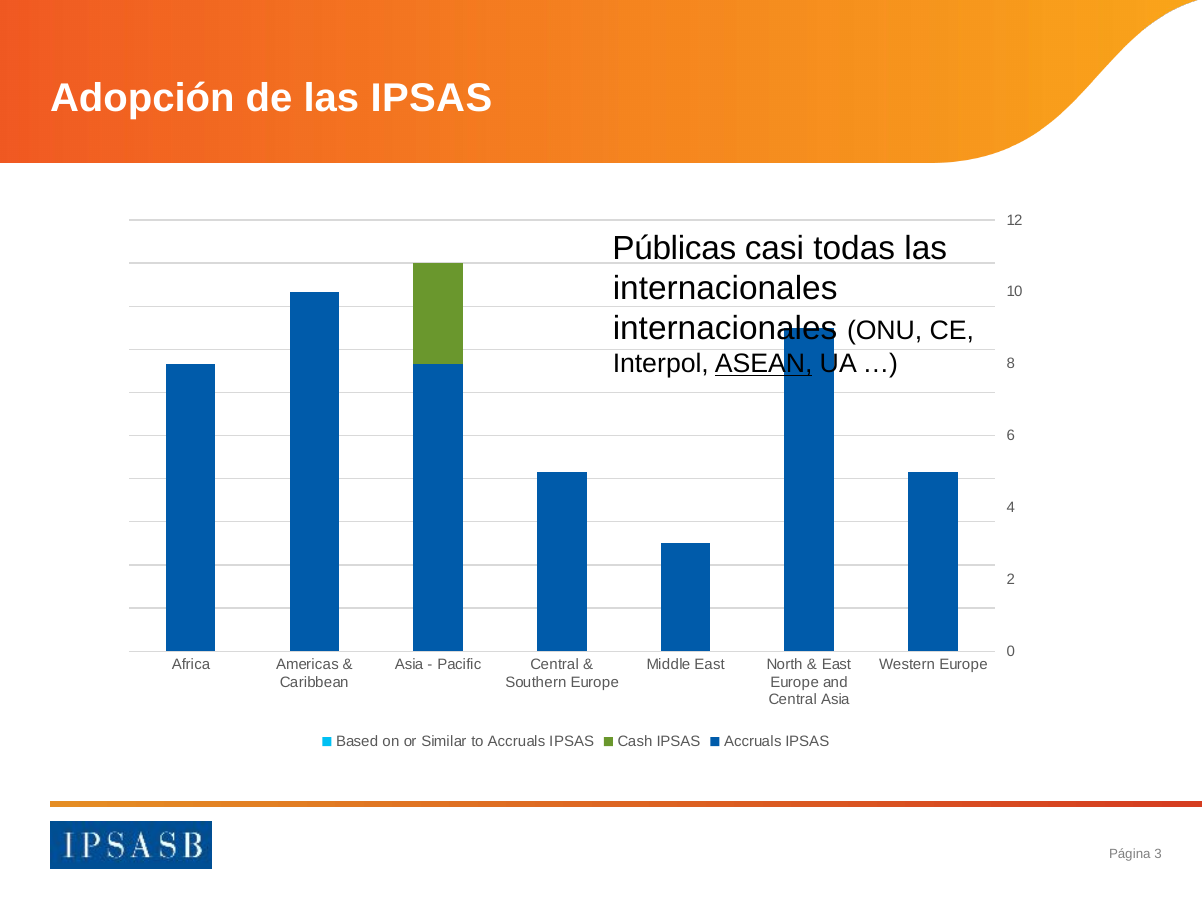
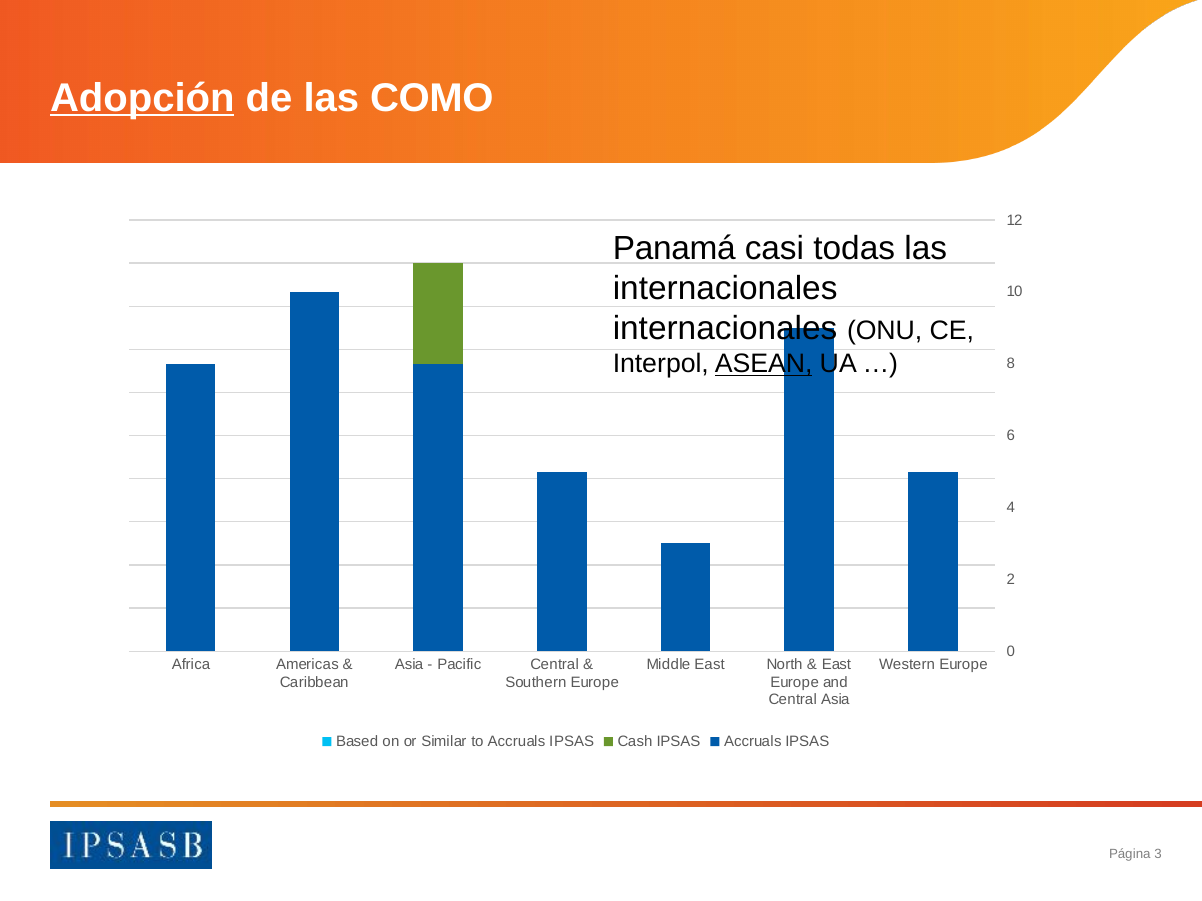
Adopción underline: none -> present
las IPSAS: IPSAS -> COMO
Públicas: Públicas -> Panamá
